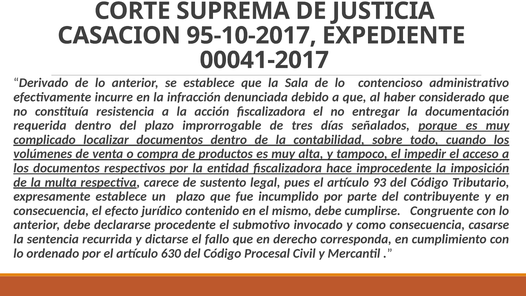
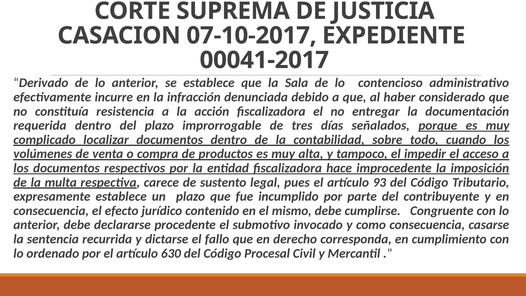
95-10-2017: 95-10-2017 -> 07-10-2017
